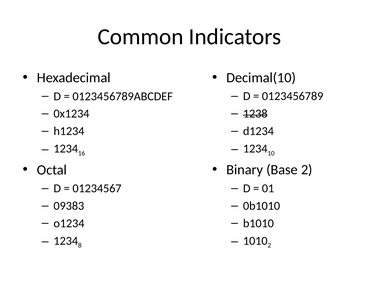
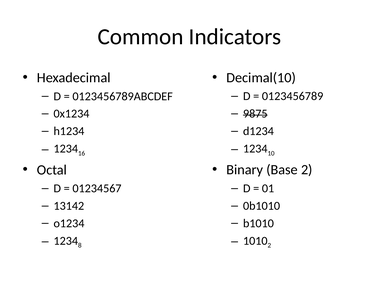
1238: 1238 -> 9875
09383: 09383 -> 13142
